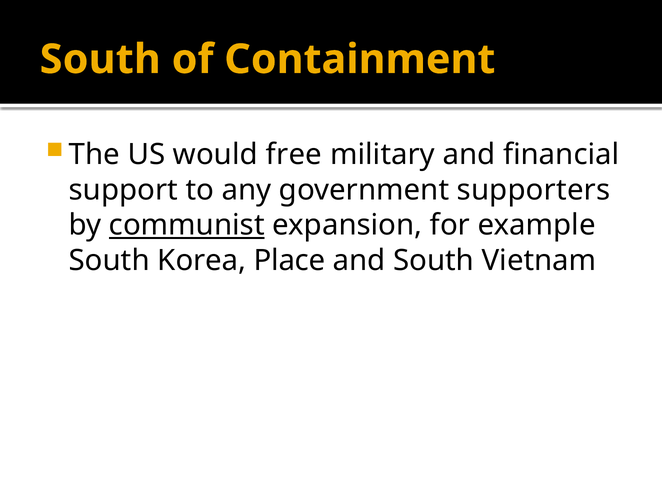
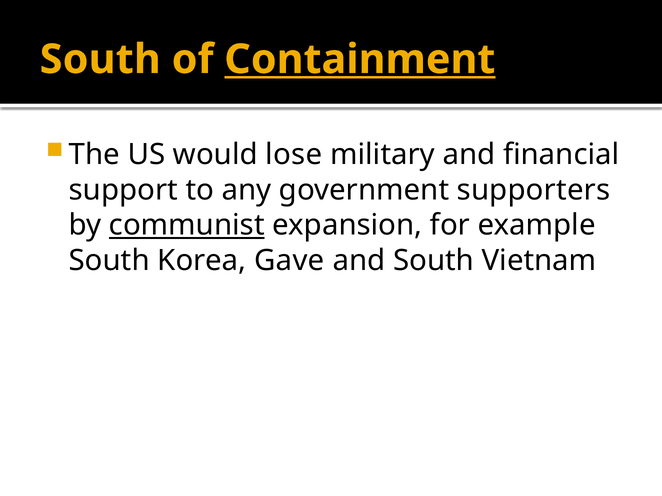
Containment underline: none -> present
free: free -> lose
Place: Place -> Gave
